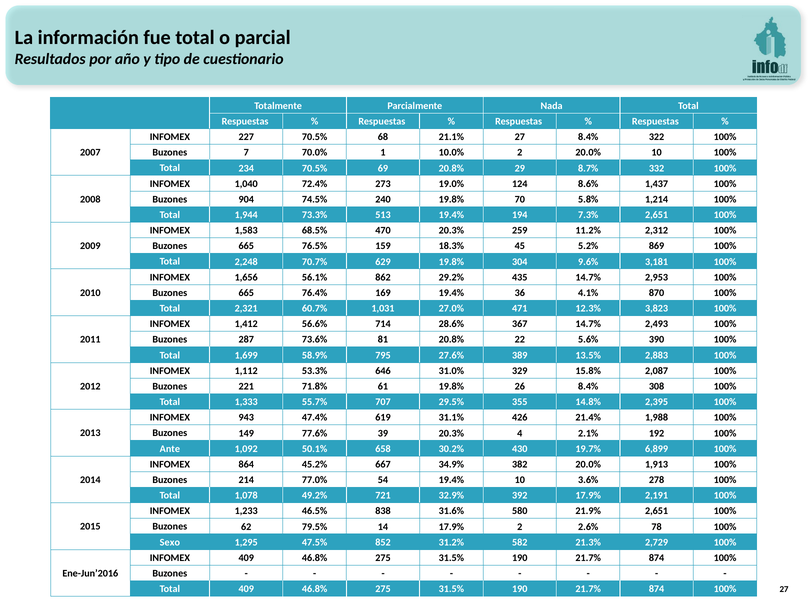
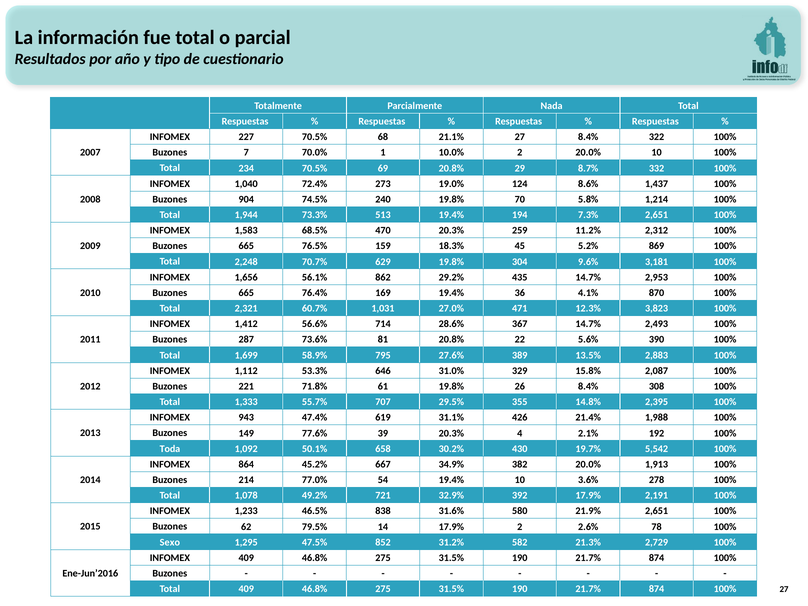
Ante: Ante -> Toda
6,899: 6,899 -> 5,542
